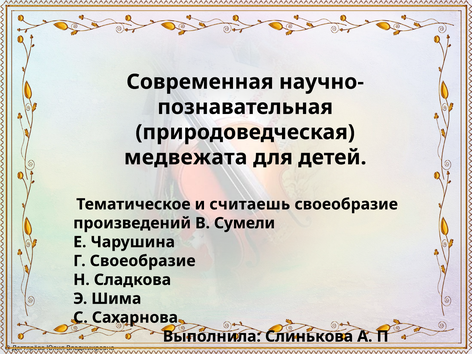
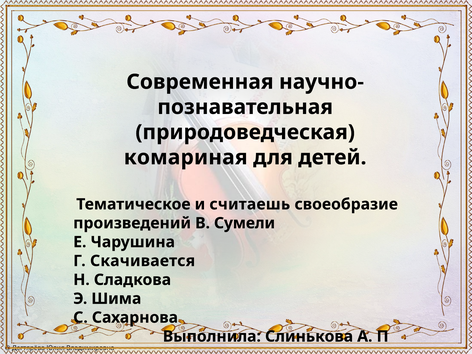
медвежата: медвежата -> комариная
Г Своеобразие: Своеобразие -> Скачивается
